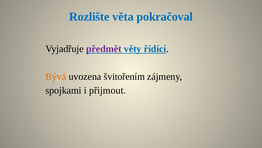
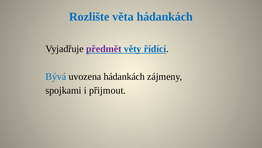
věta pokračoval: pokračoval -> hádankách
Bývá colour: orange -> blue
uvozena švitořením: švitořením -> hádankách
